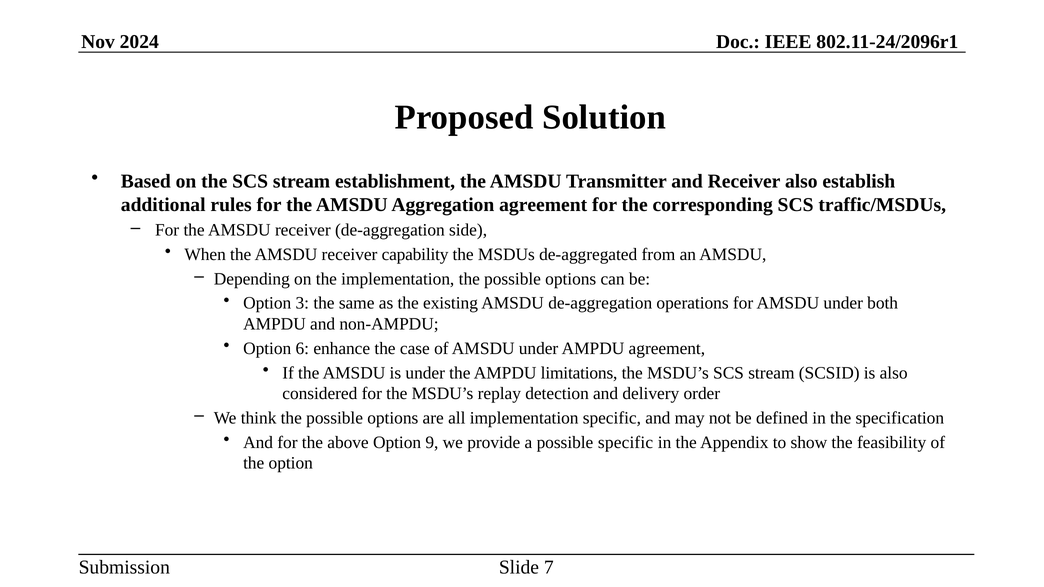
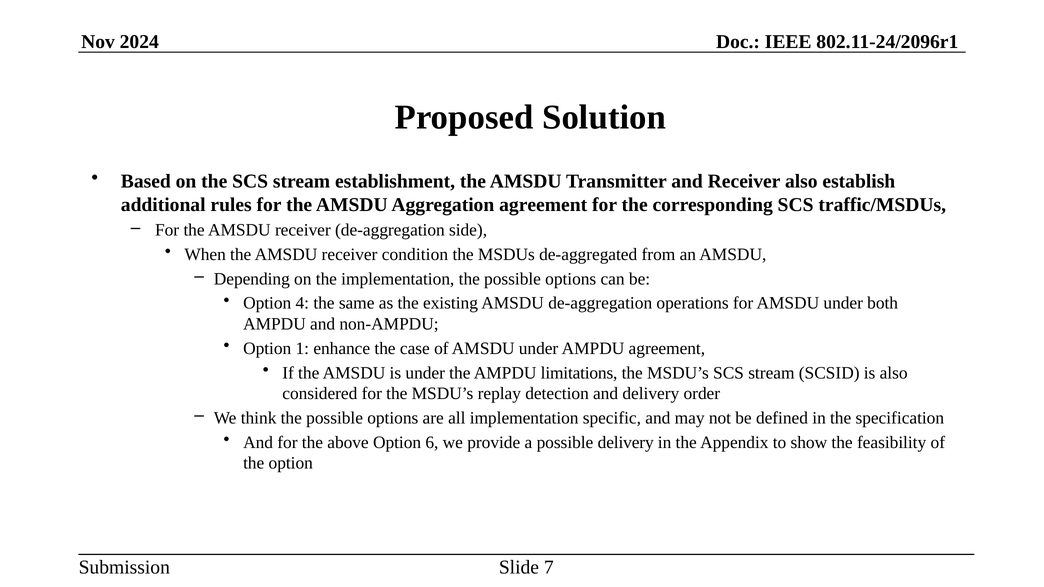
capability: capability -> condition
3: 3 -> 4
6: 6 -> 1
9: 9 -> 6
possible specific: specific -> delivery
